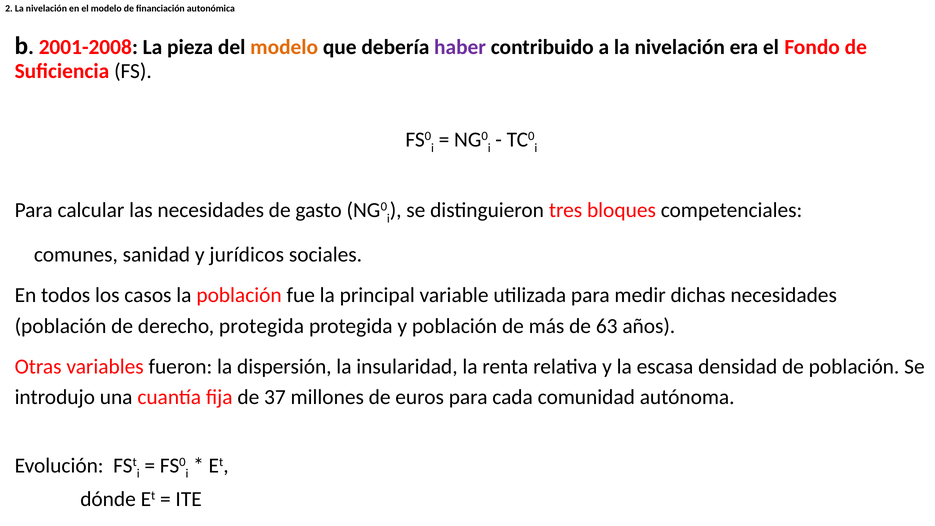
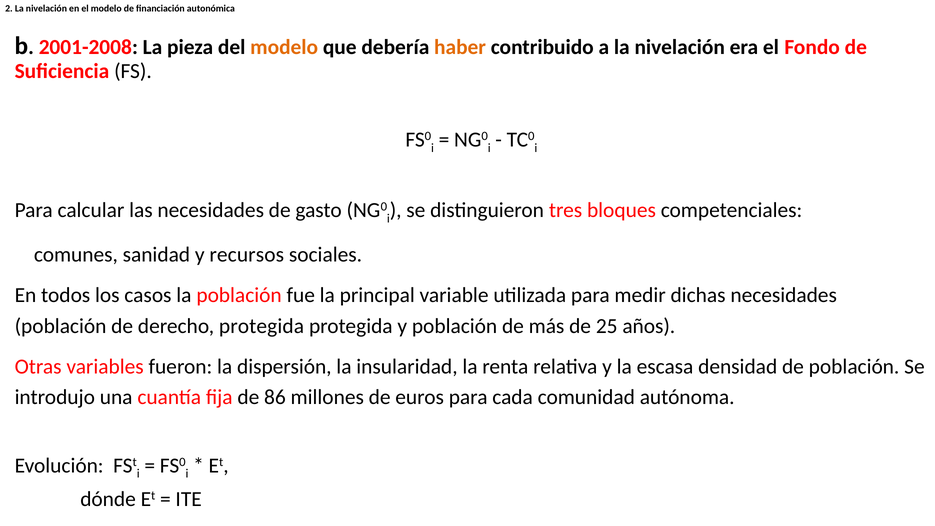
haber colour: purple -> orange
jurídicos: jurídicos -> recursos
63: 63 -> 25
37: 37 -> 86
